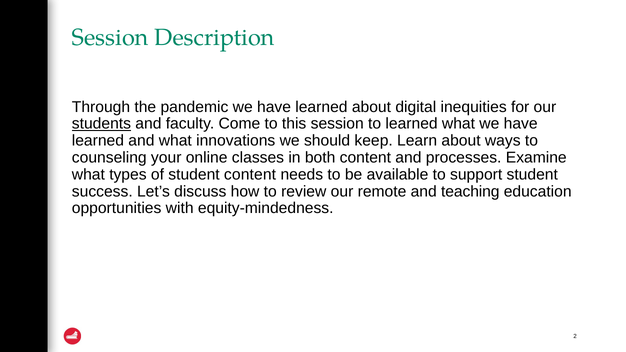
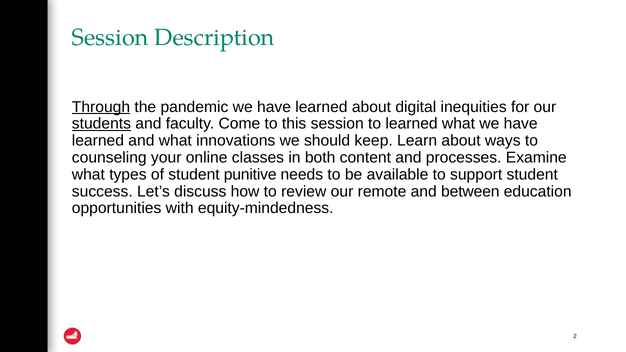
Through underline: none -> present
student content: content -> punitive
teaching: teaching -> between
